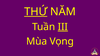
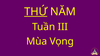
III underline: present -> none
